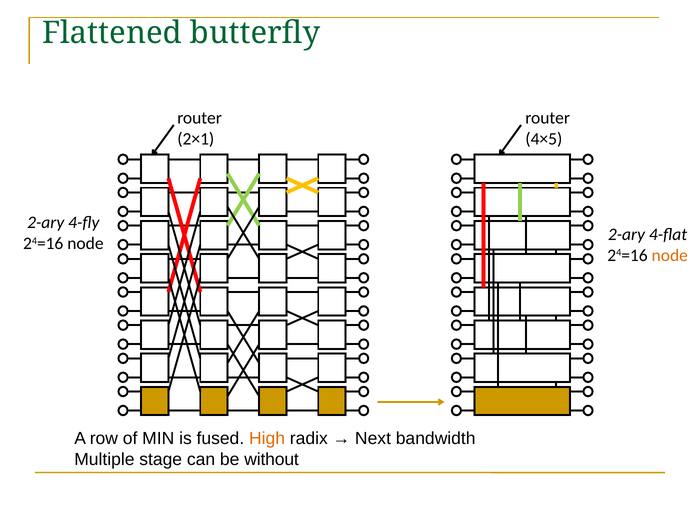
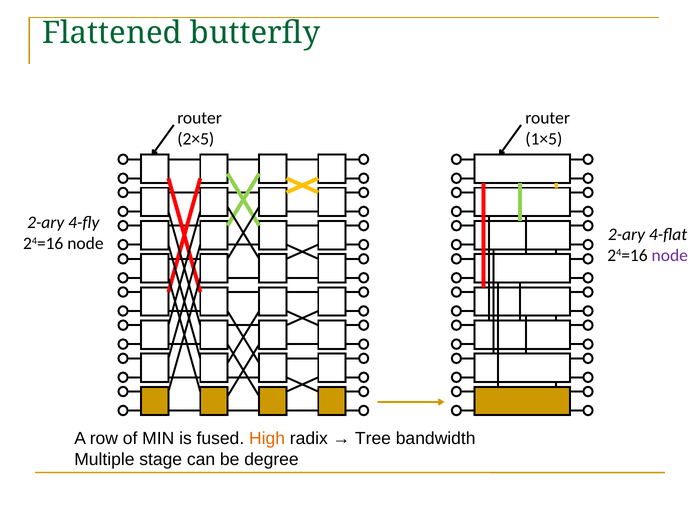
2×1: 2×1 -> 2×5
4×5: 4×5 -> 1×5
node at (670, 255) colour: orange -> purple
Next: Next -> Tree
without: without -> degree
